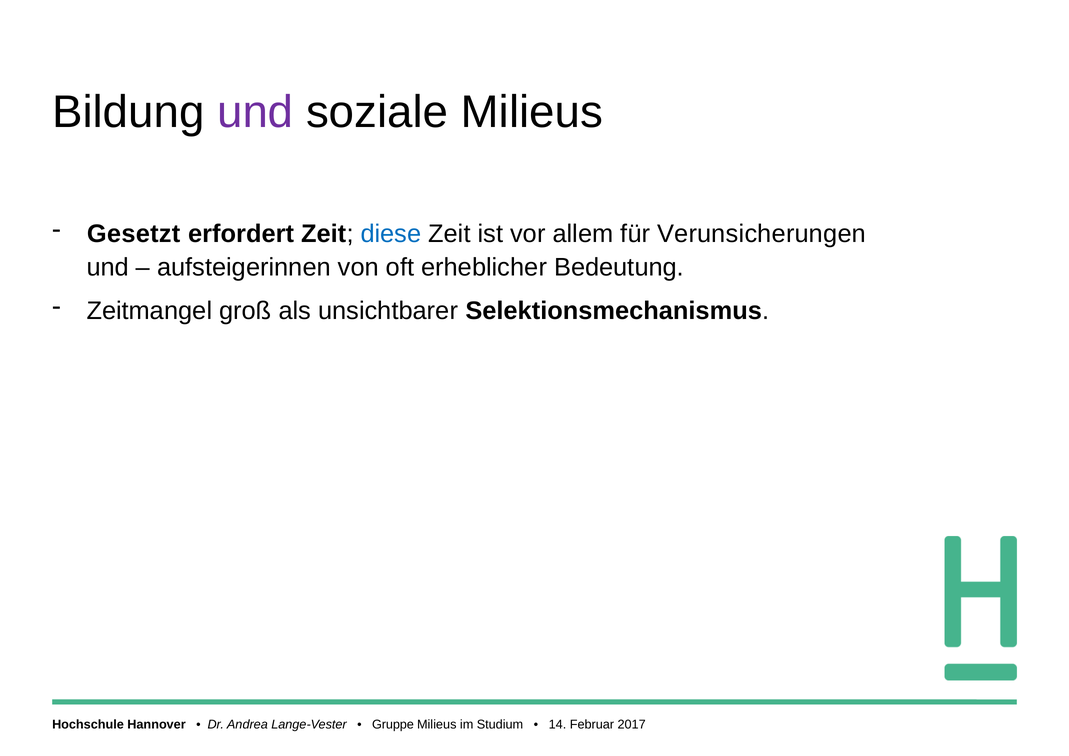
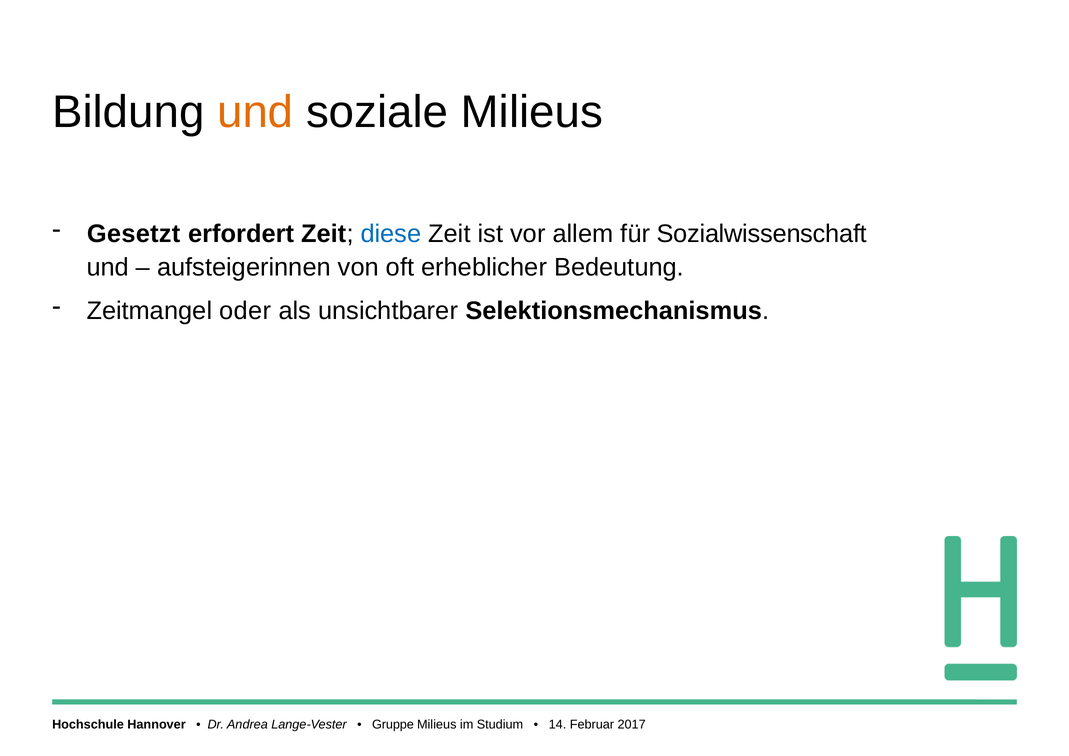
und at (255, 112) colour: purple -> orange
Verunsicherungen: Verunsicherungen -> Sozialwissenschaft
groß: groß -> oder
